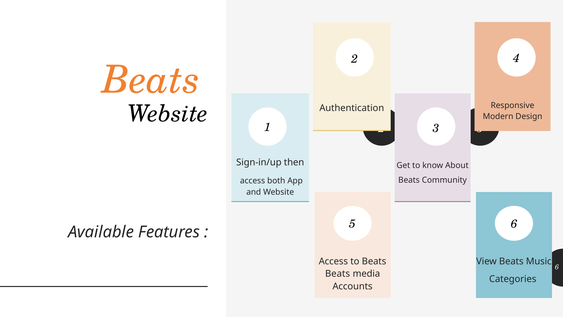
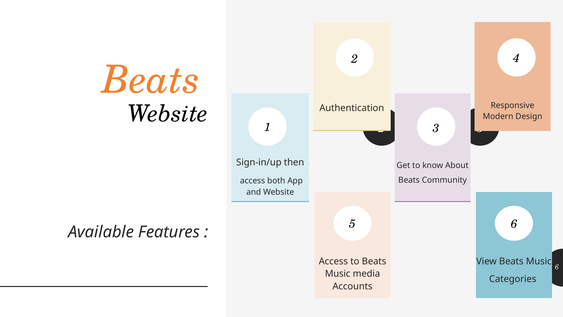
Beats at (338, 274): Beats -> Music
